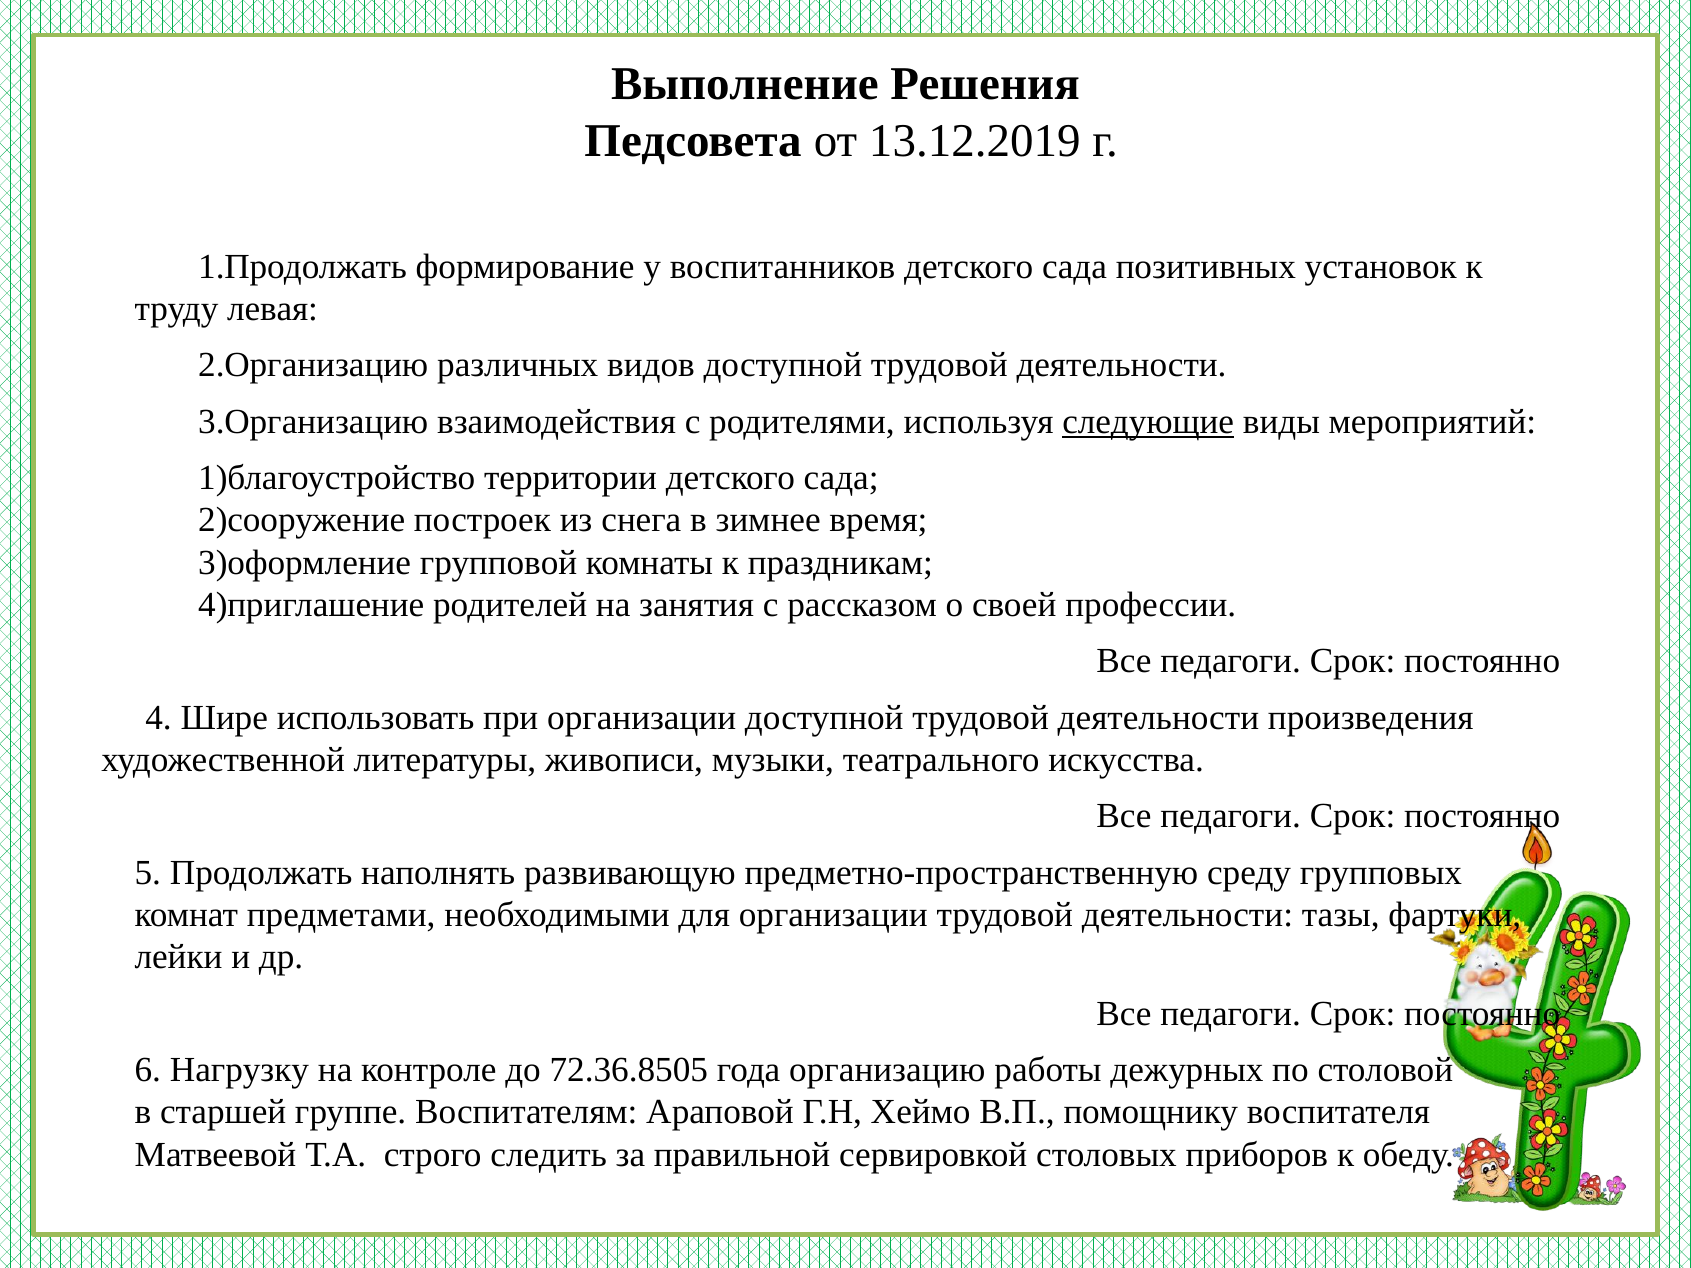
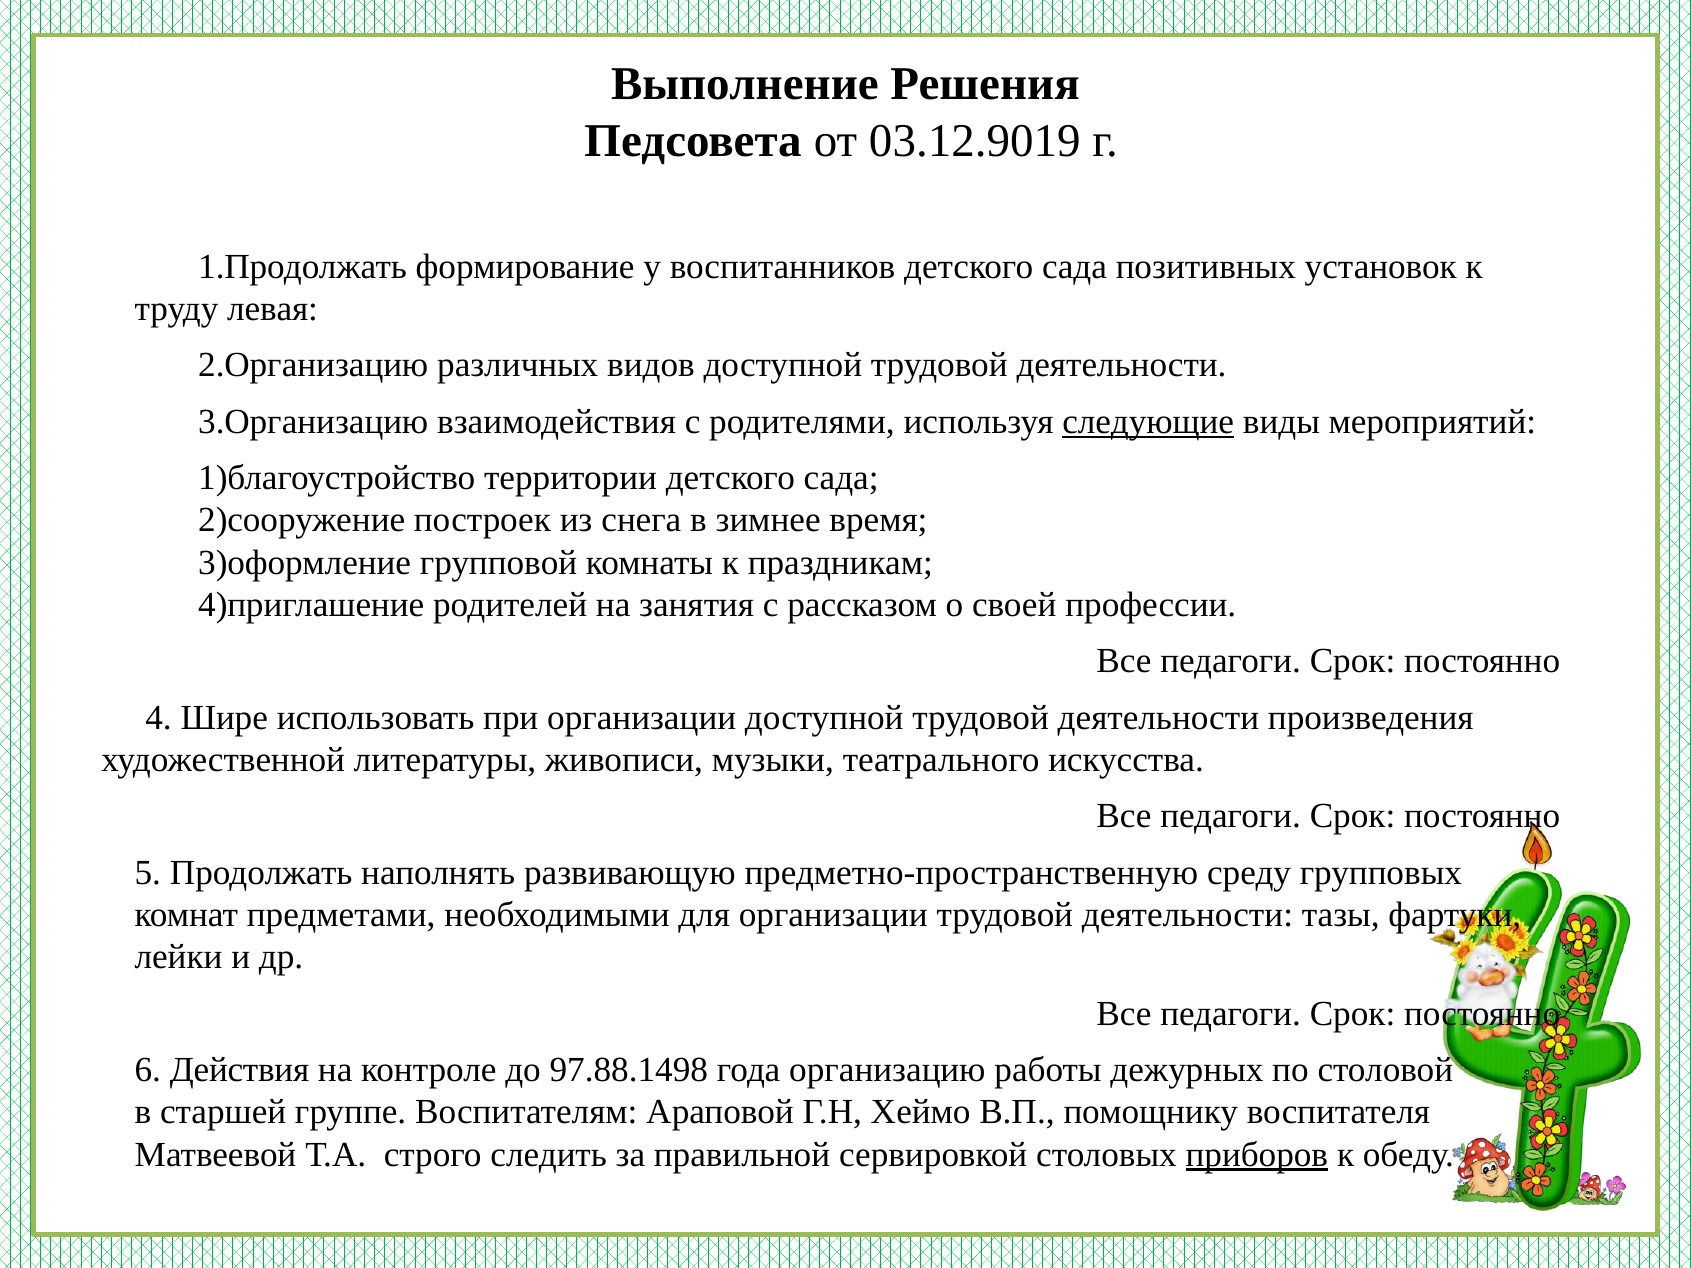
13.12.2019: 13.12.2019 -> 03.12.9019
Нагрузку: Нагрузку -> Действия
72.36.8505: 72.36.8505 -> 97.88.1498
приборов underline: none -> present
